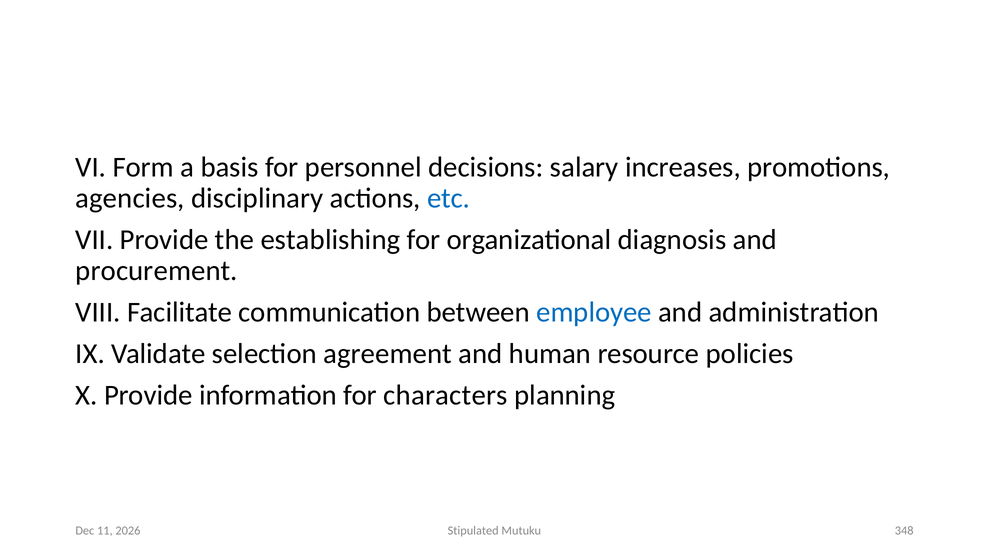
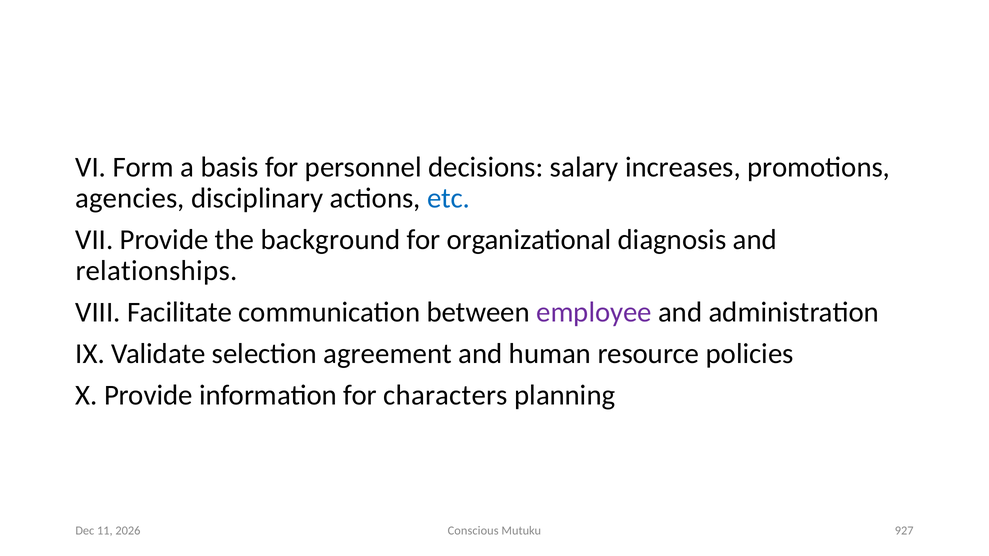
establishing: establishing -> background
procurement: procurement -> relationships
employee colour: blue -> purple
Stipulated: Stipulated -> Conscious
348: 348 -> 927
